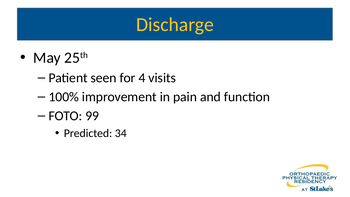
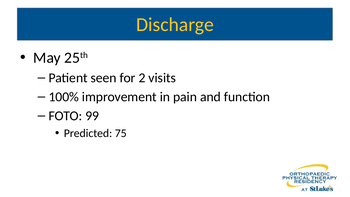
4: 4 -> 2
34: 34 -> 75
